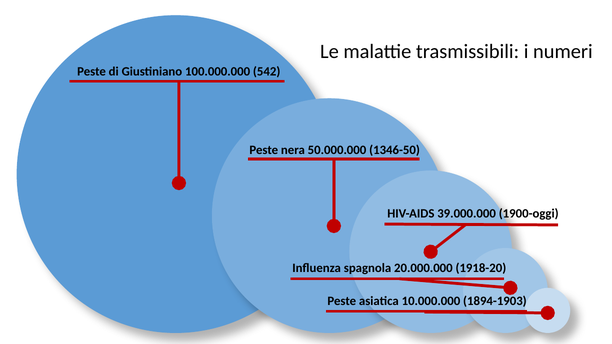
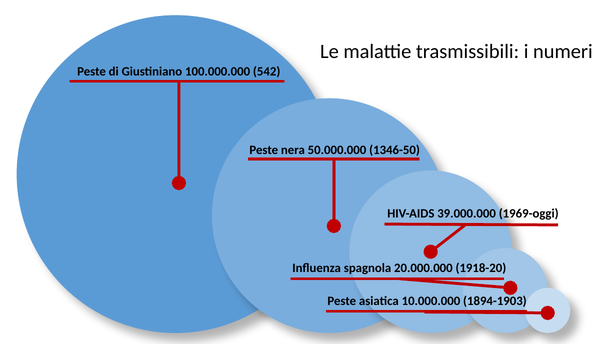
1900-oggi: 1900-oggi -> 1969-oggi
